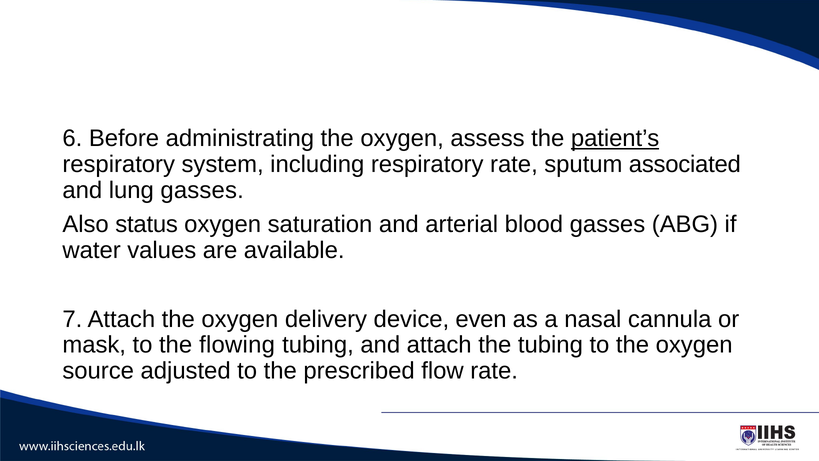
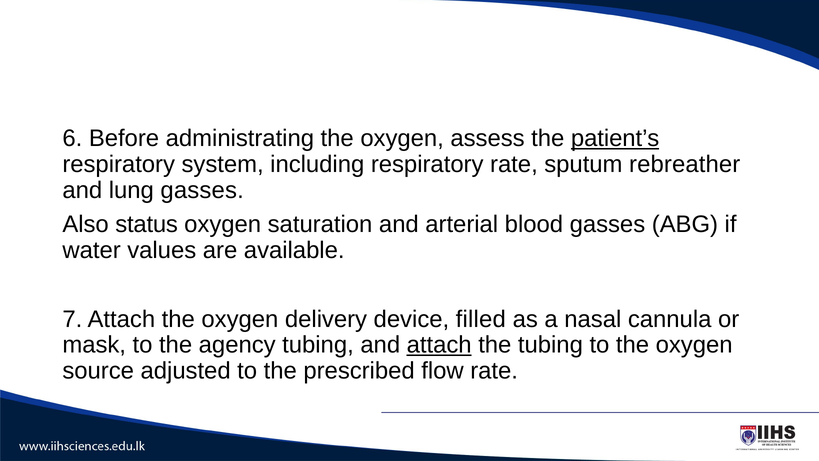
associated: associated -> rebreather
even: even -> filled
flowing: flowing -> agency
attach at (439, 345) underline: none -> present
